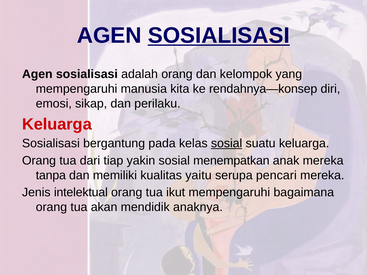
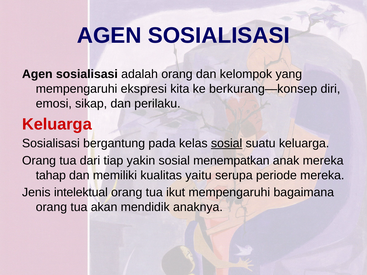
SOSIALISASI at (219, 36) underline: present -> none
manusia: manusia -> ekspresi
rendahnya—konsep: rendahnya—konsep -> berkurang—konsep
tanpa: tanpa -> tahap
pencari: pencari -> periode
